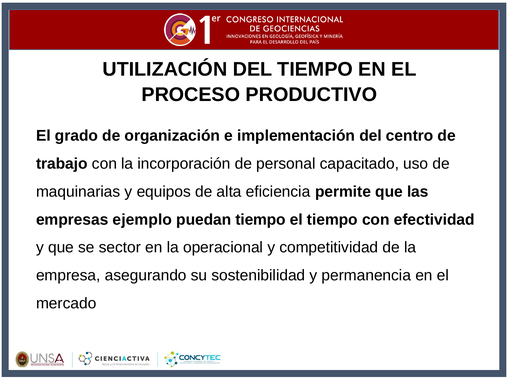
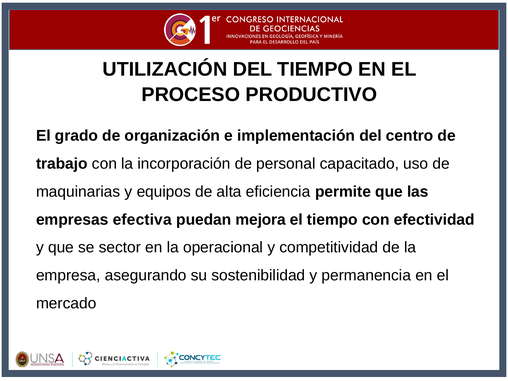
ejemplo: ejemplo -> efectiva
puedan tiempo: tiempo -> mejora
